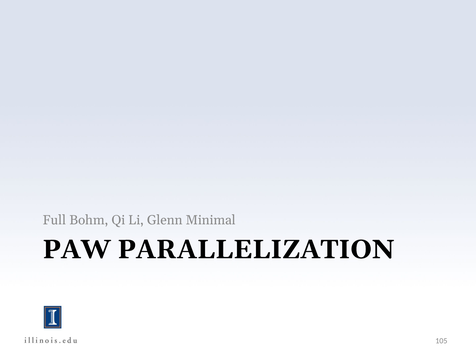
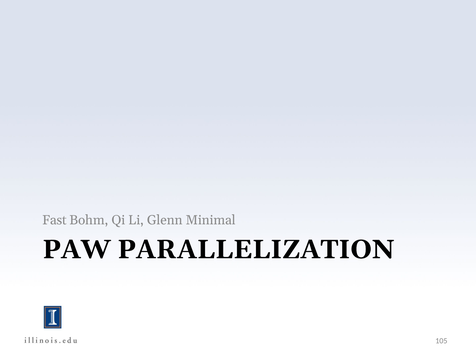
Full: Full -> Fast
